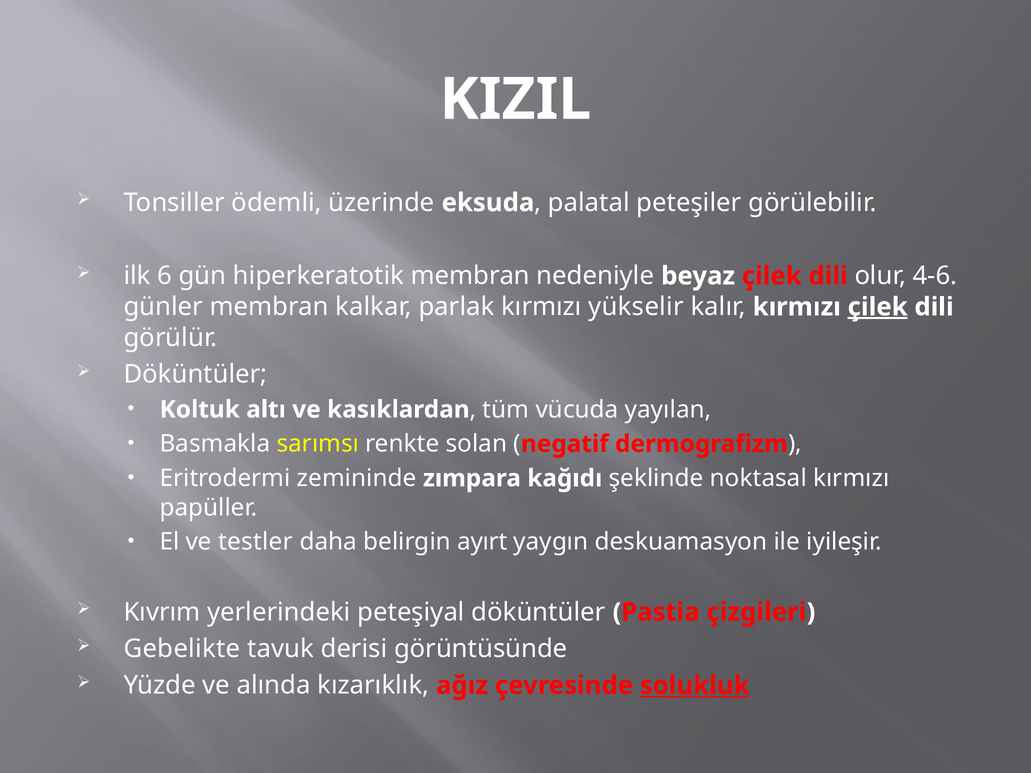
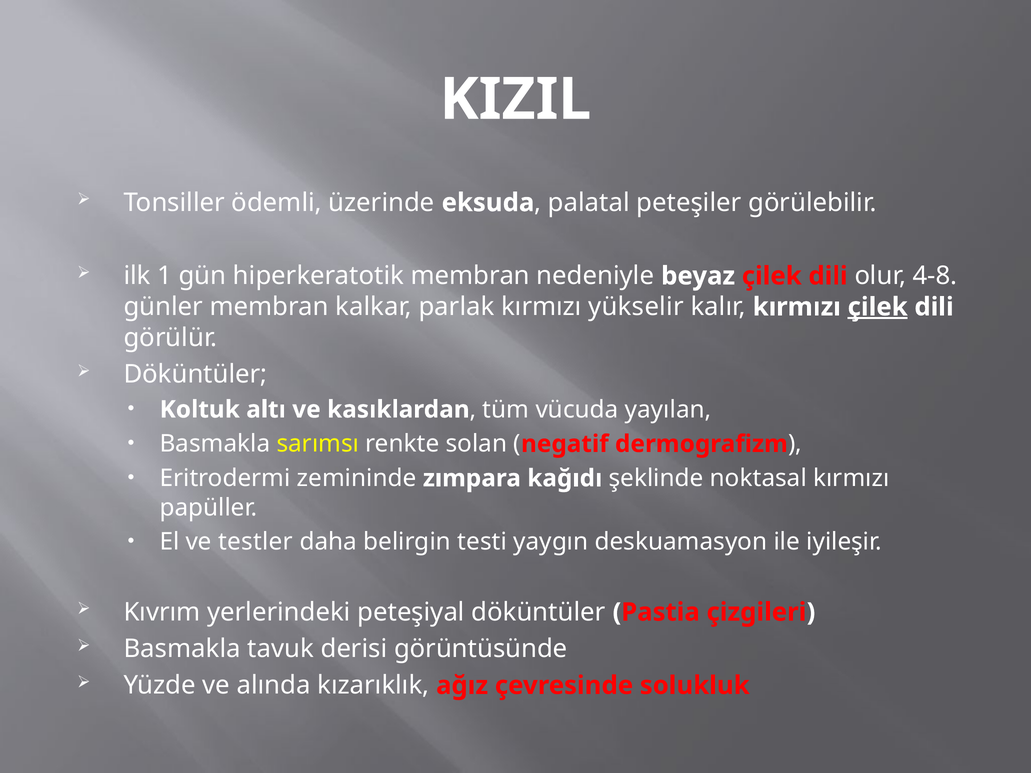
6: 6 -> 1
4-6: 4-6 -> 4-8
ayırt: ayırt -> testi
Gebelikte at (182, 649): Gebelikte -> Basmakla
solukluk underline: present -> none
